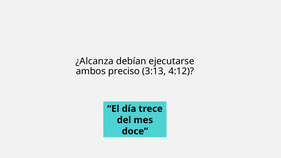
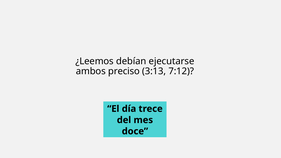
¿Alcanza: ¿Alcanza -> ¿Leemos
4:12: 4:12 -> 7:12
